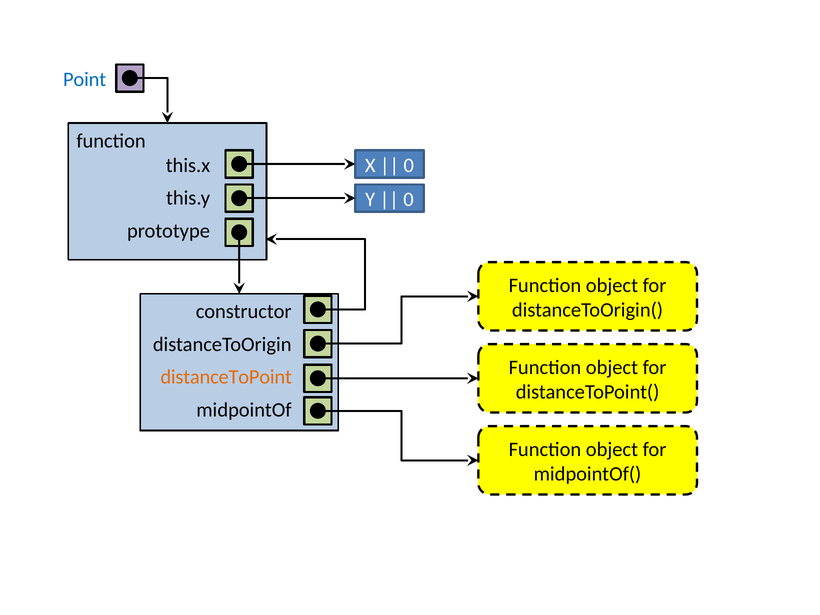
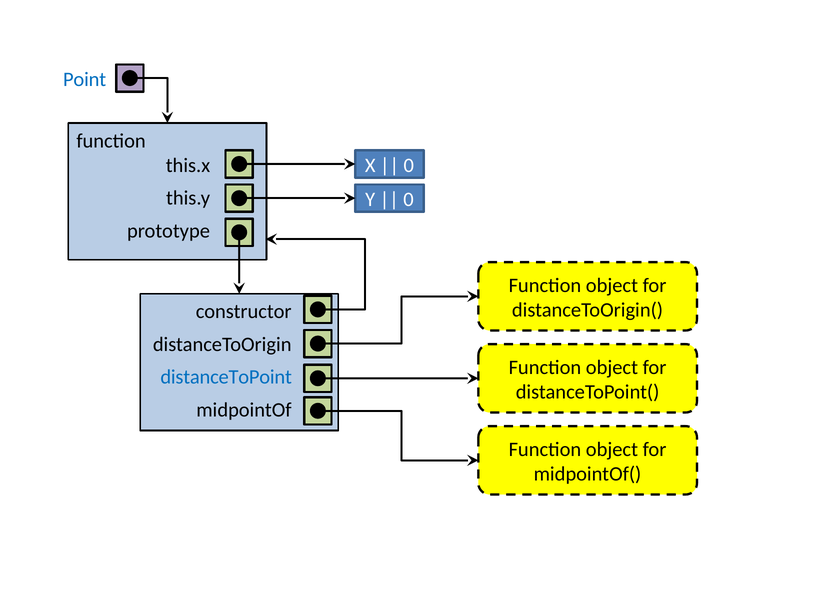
distanceToPoint colour: orange -> blue
